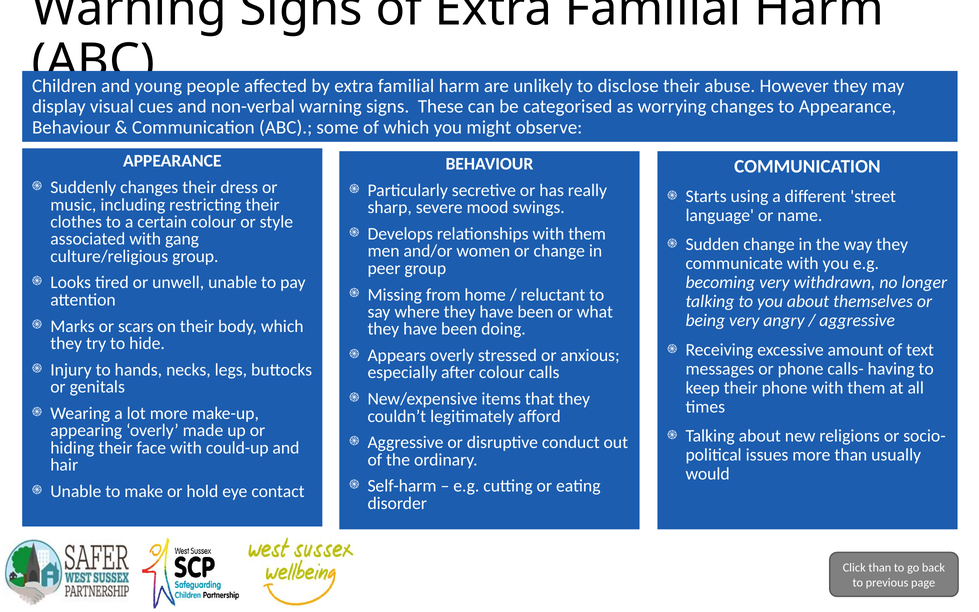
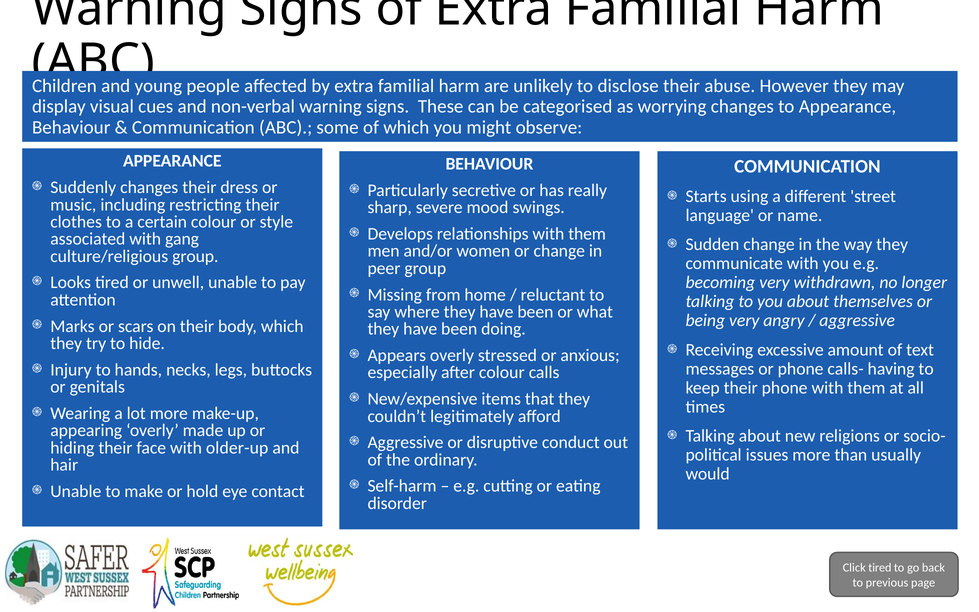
could-up: could-up -> older-up
Click than: than -> tired
